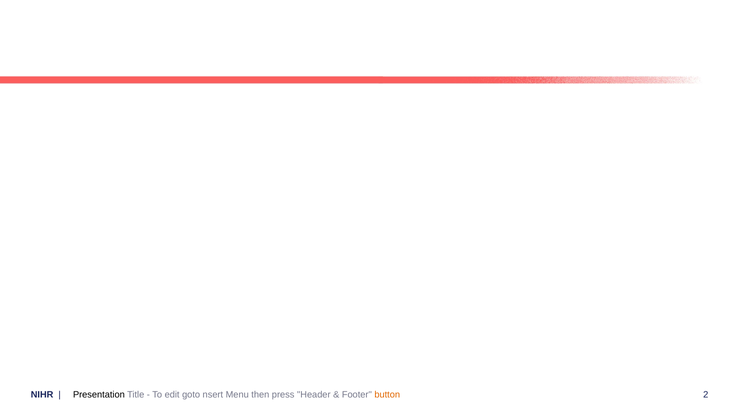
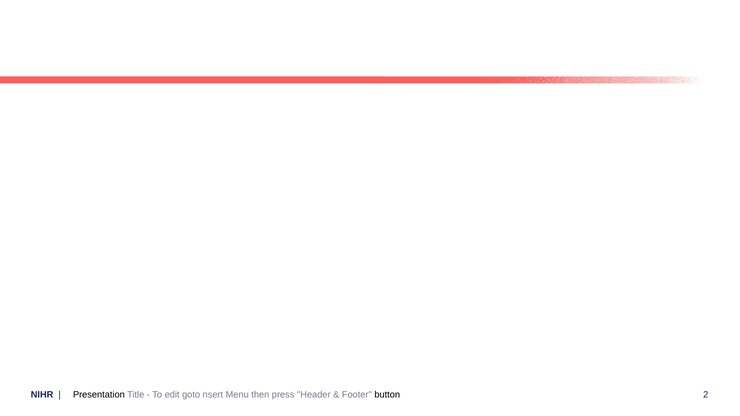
button colour: orange -> black
